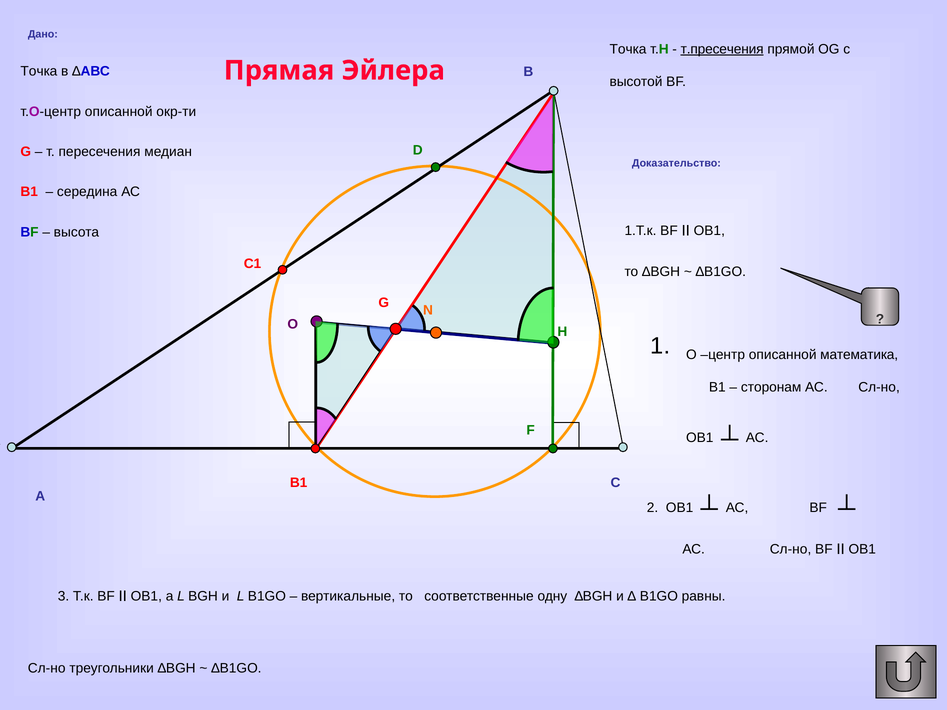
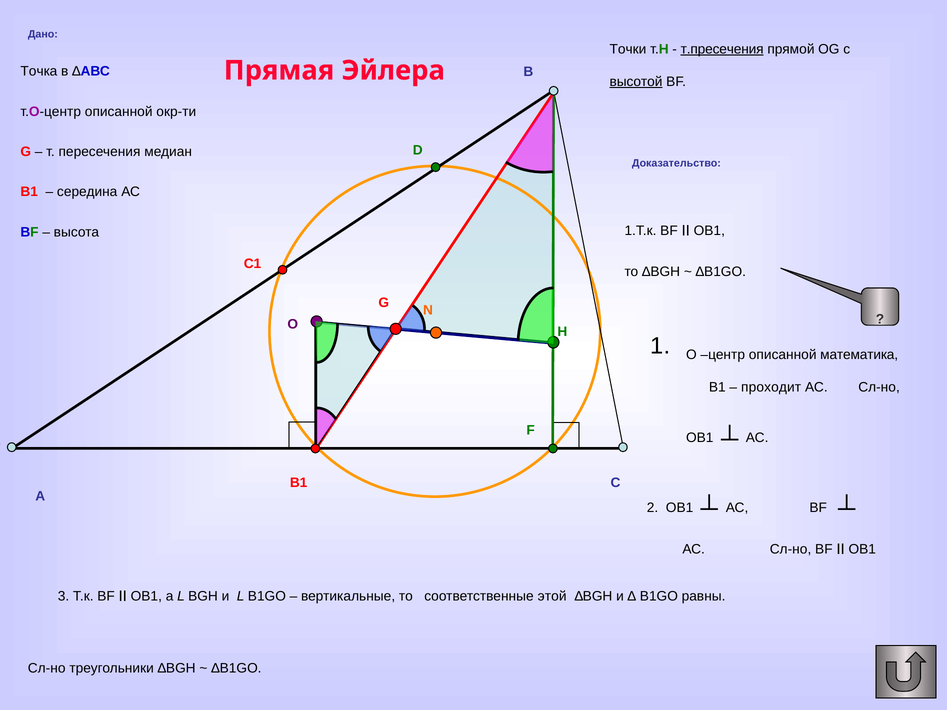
Точка at (628, 49): Точка -> Точки
высотой underline: none -> present
сторонам: сторонам -> проходит
одну: одну -> этой
